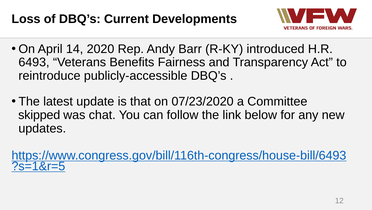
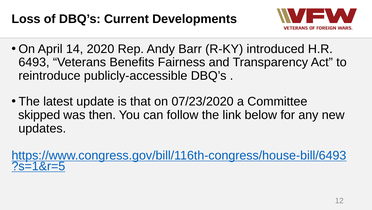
chat: chat -> then
